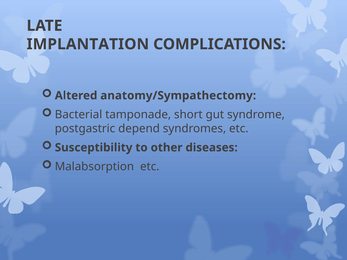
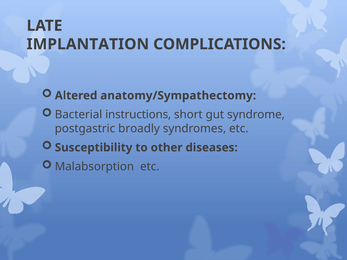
tamponade: tamponade -> instructions
depend: depend -> broadly
